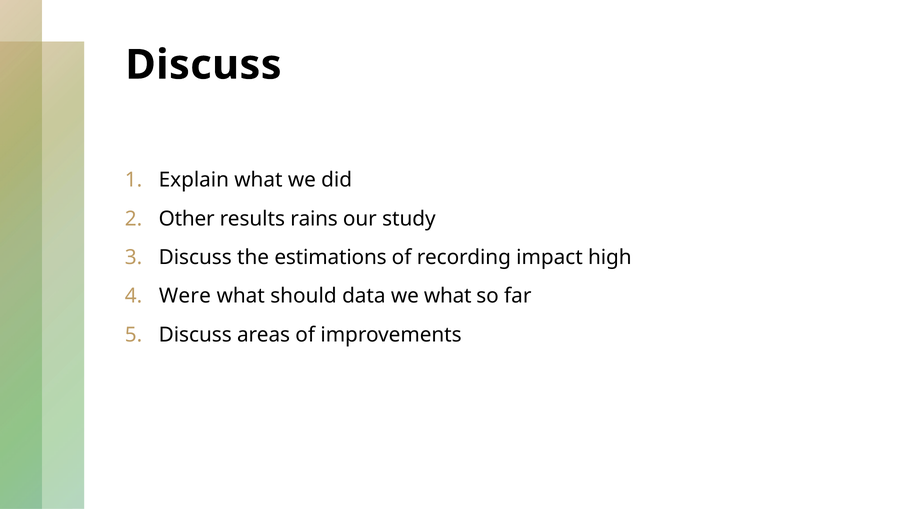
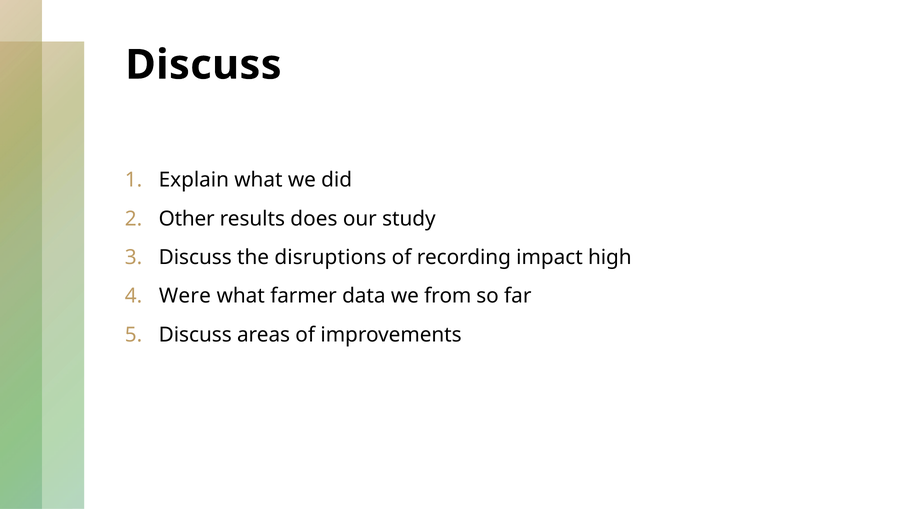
rains: rains -> does
estimations: estimations -> disruptions
should: should -> farmer
we what: what -> from
